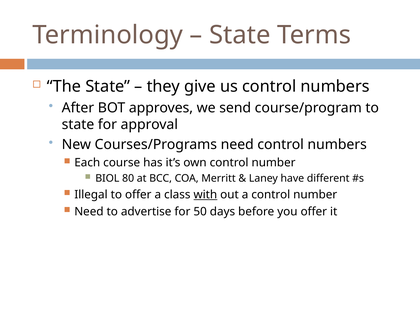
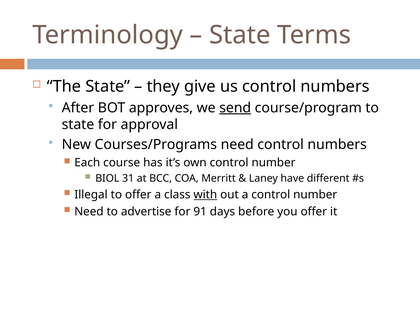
send underline: none -> present
80: 80 -> 31
50: 50 -> 91
